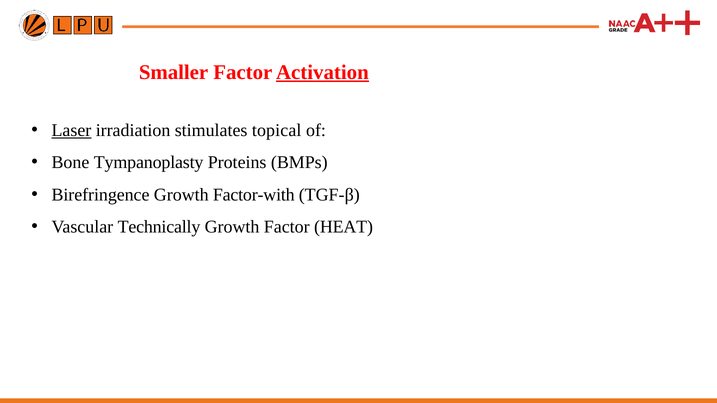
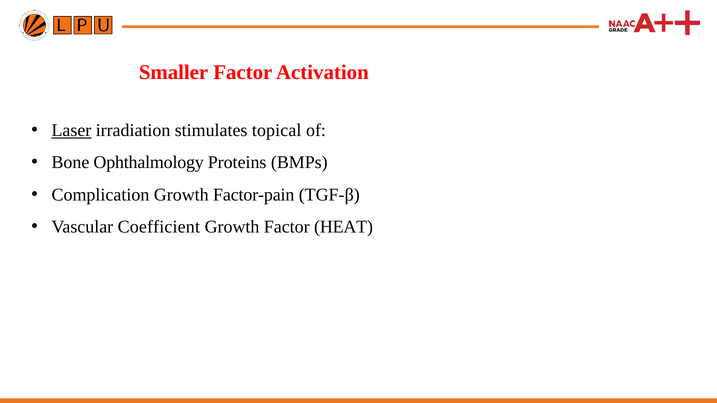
Activation underline: present -> none
Tympanoplasty: Tympanoplasty -> Ophthalmology
Birefringence: Birefringence -> Complication
Factor-with: Factor-with -> Factor-pain
Technically: Technically -> Coefficient
